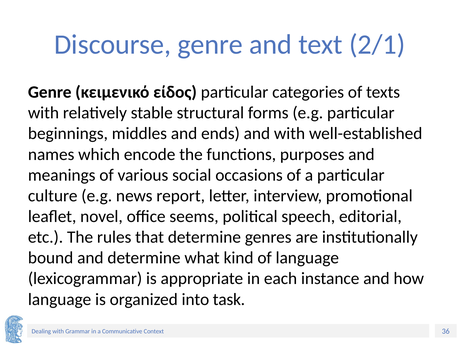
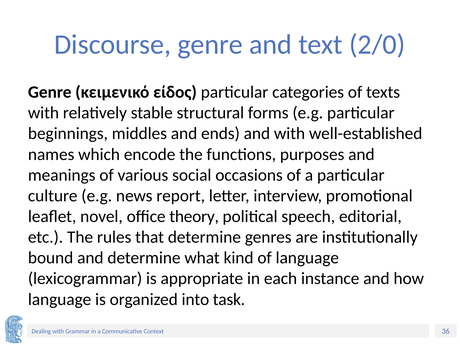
2/1: 2/1 -> 2/0
seems: seems -> theory
